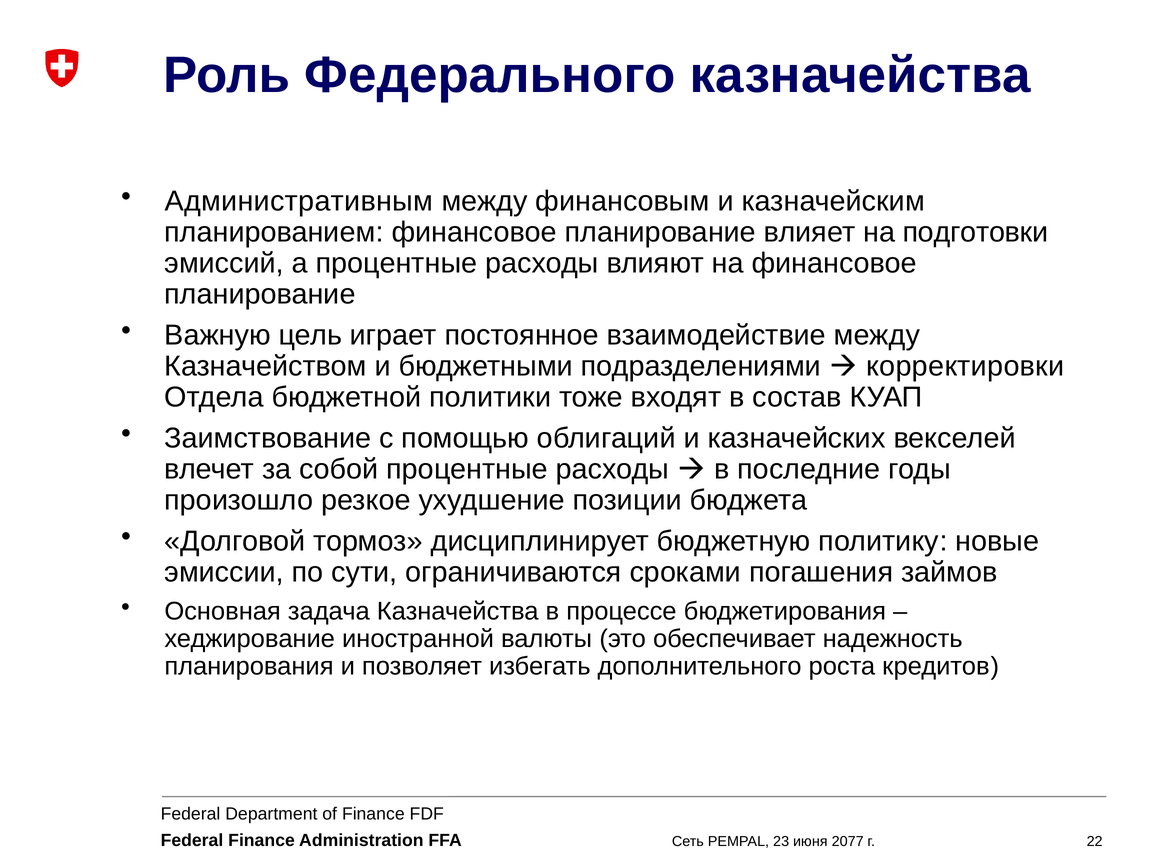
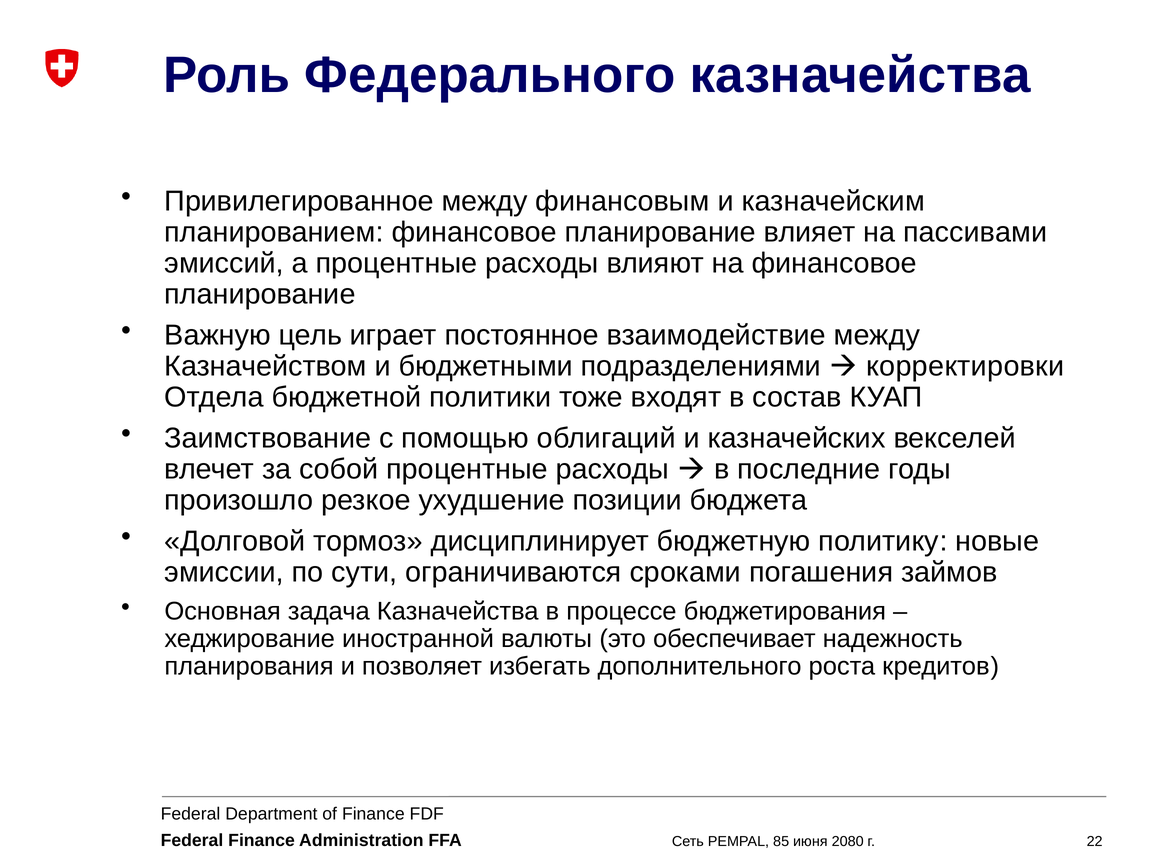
Административным: Административным -> Привилегированное
подготовки: подготовки -> пассивами
23: 23 -> 85
2077: 2077 -> 2080
